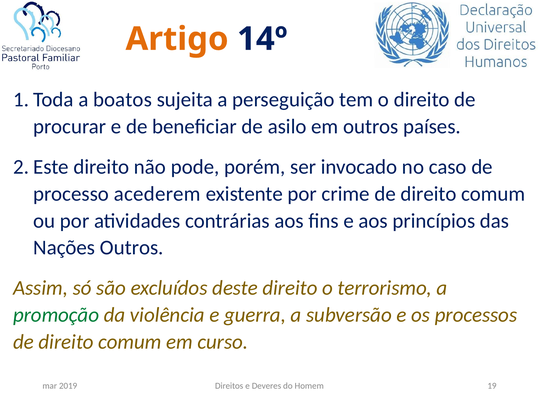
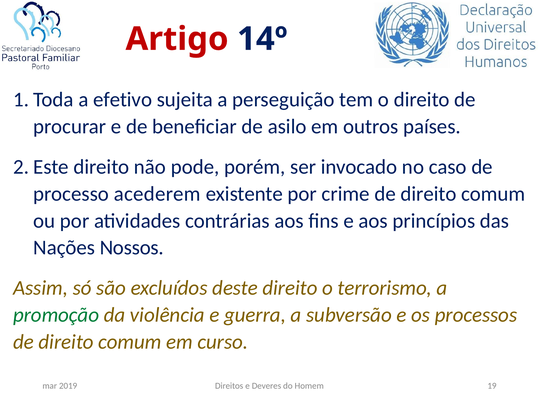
Artigo colour: orange -> red
boatos: boatos -> efetivo
Nações Outros: Outros -> Nossos
